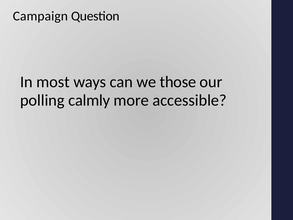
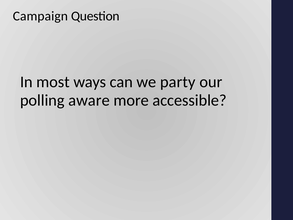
those: those -> party
calmly: calmly -> aware
